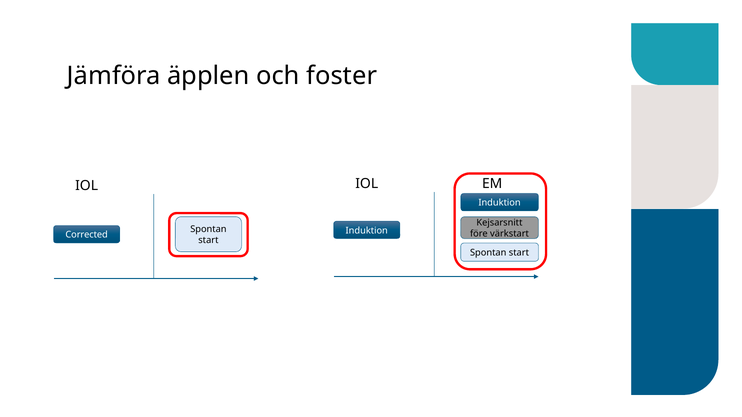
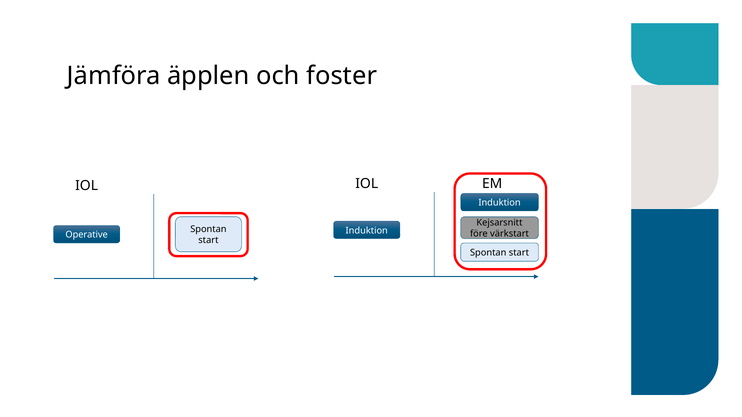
Corrected: Corrected -> Operative
